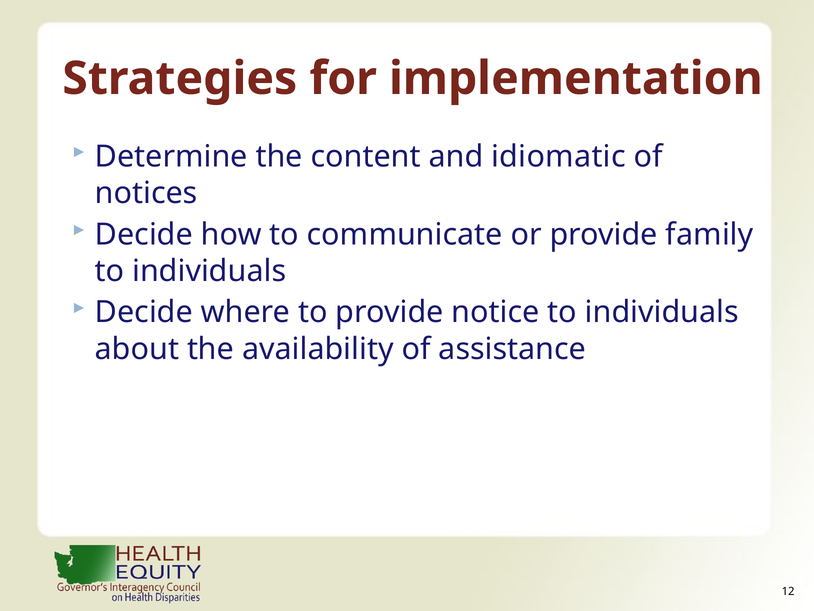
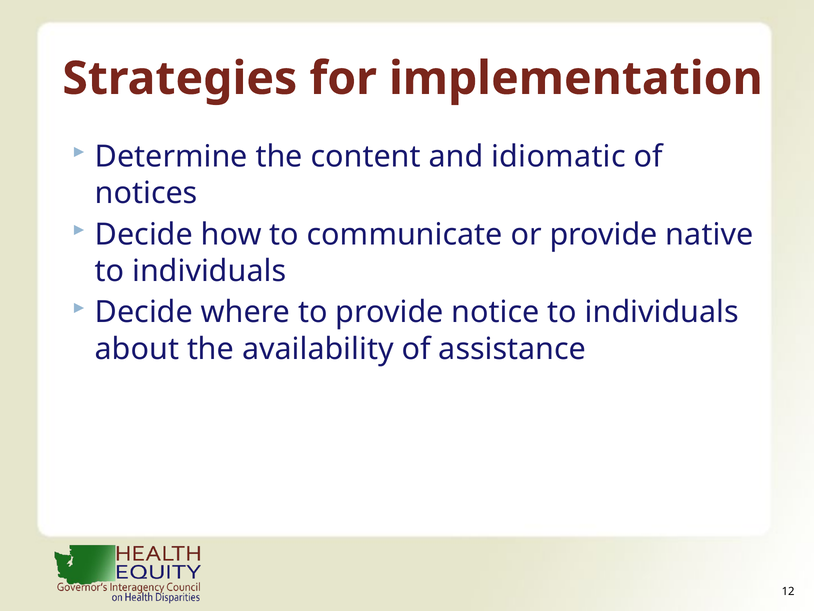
family: family -> native
